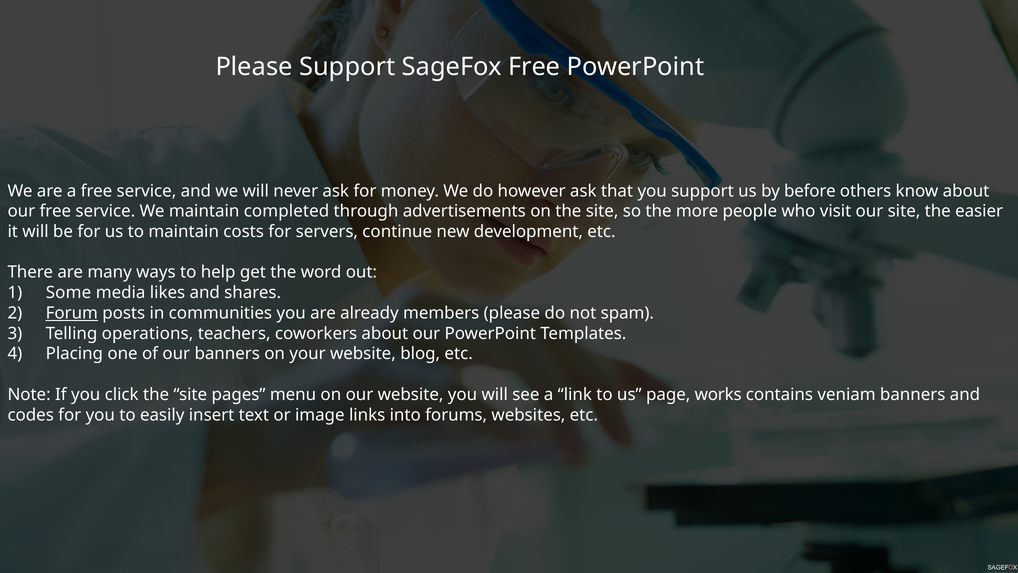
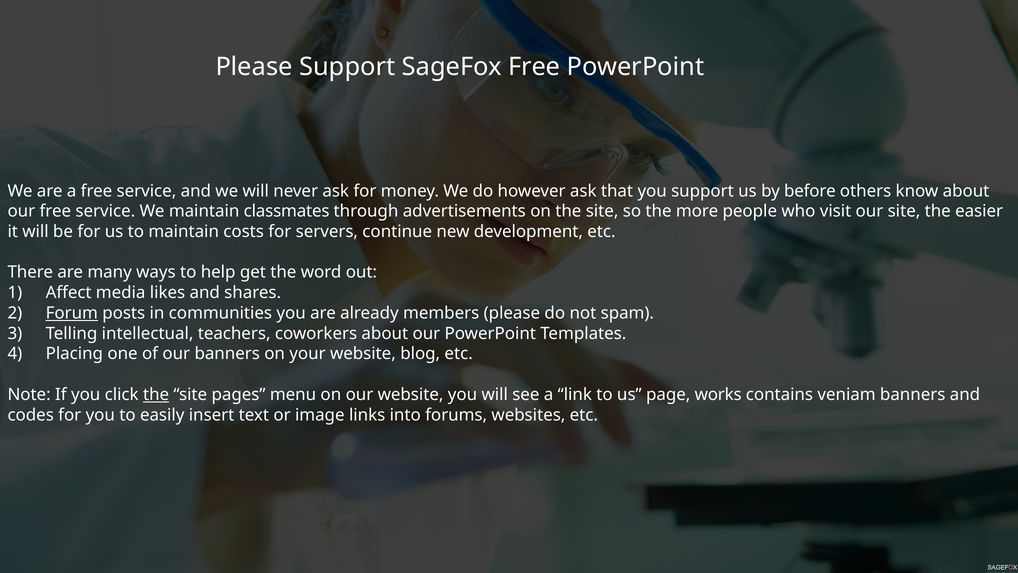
completed: completed -> classmates
Some: Some -> Affect
operations: operations -> intellectual
the at (156, 394) underline: none -> present
